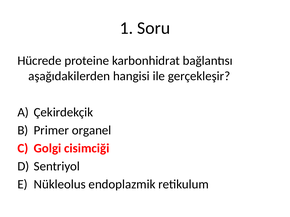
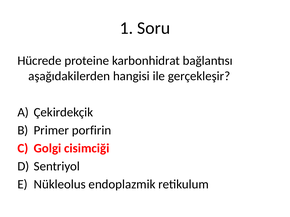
organel: organel -> porfirin
